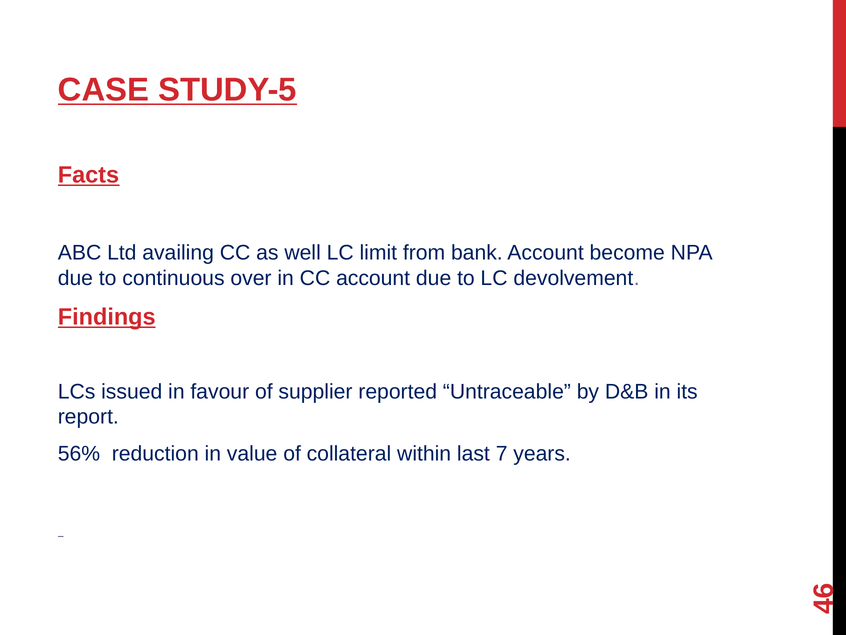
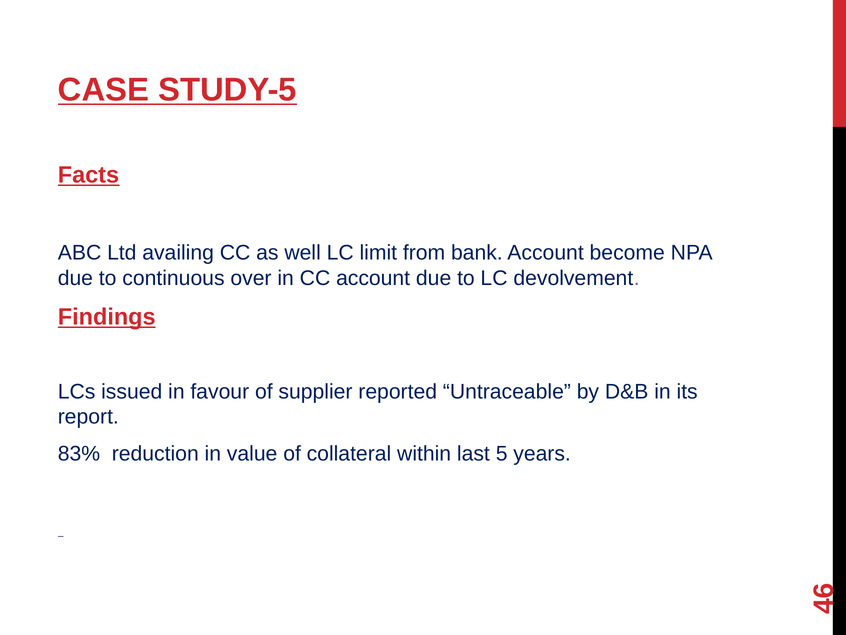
56%: 56% -> 83%
7: 7 -> 5
